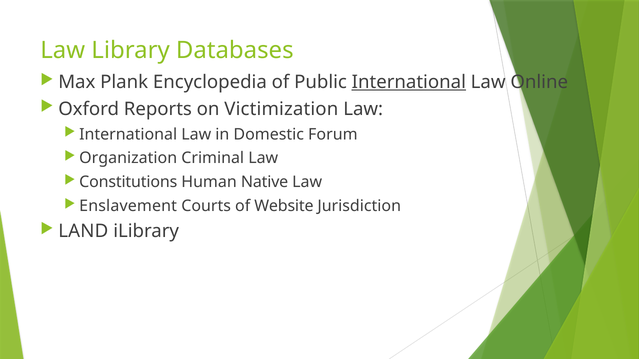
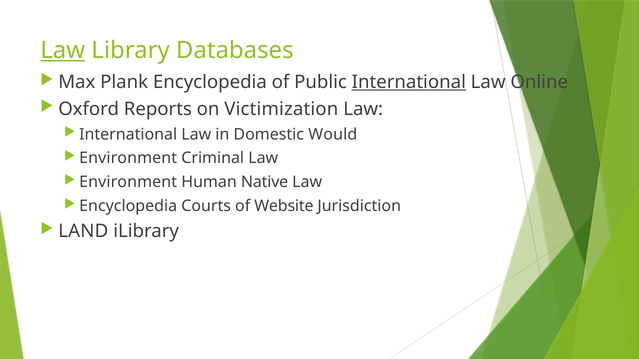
Law at (63, 50) underline: none -> present
Forum: Forum -> Would
Organization at (128, 158): Organization -> Environment
Constitutions at (128, 182): Constitutions -> Environment
Enslavement at (128, 206): Enslavement -> Encyclopedia
